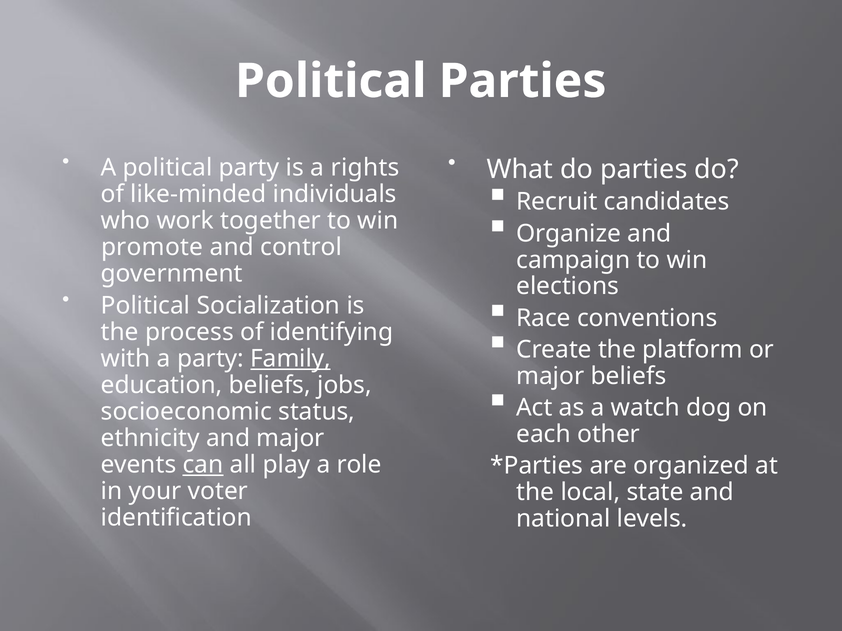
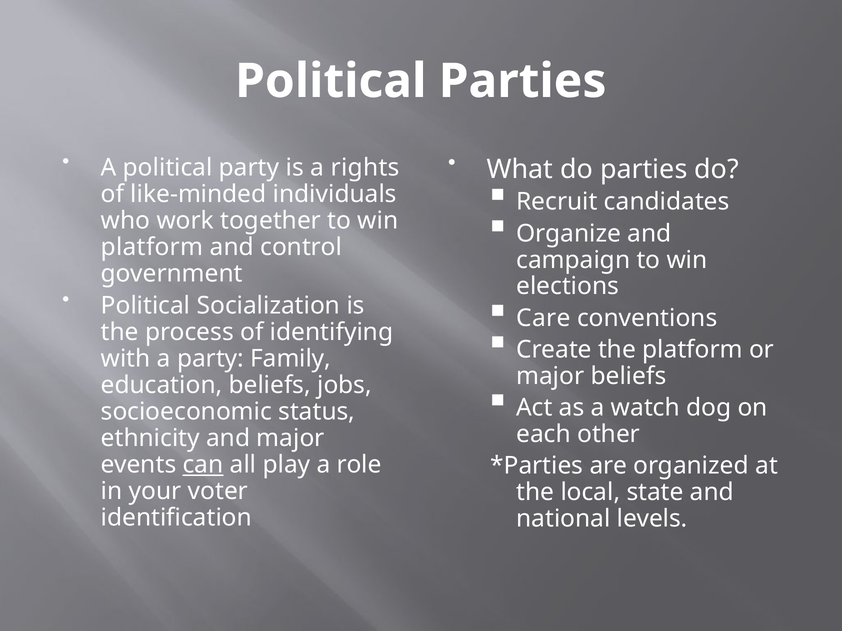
promote at (152, 248): promote -> platform
Race: Race -> Care
Family underline: present -> none
